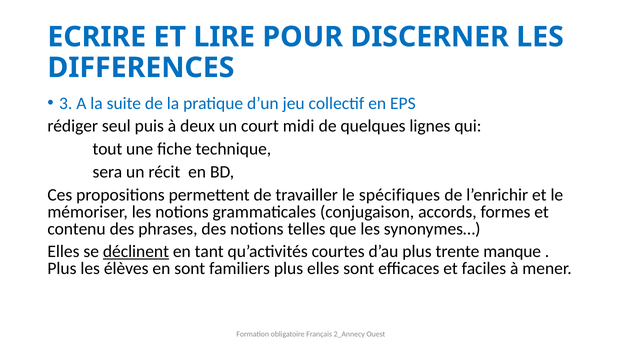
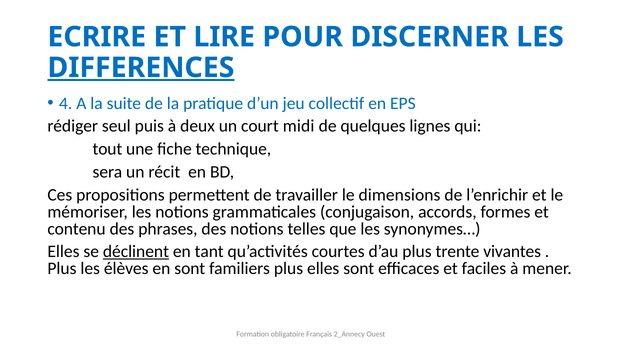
DIFFERENCES underline: none -> present
3: 3 -> 4
spécifiques: spécifiques -> dimensions
manque: manque -> vivantes
